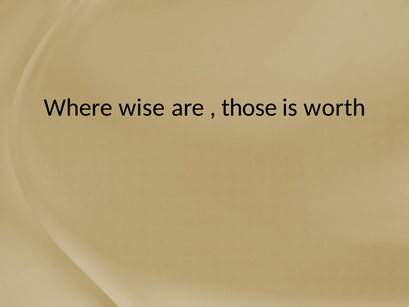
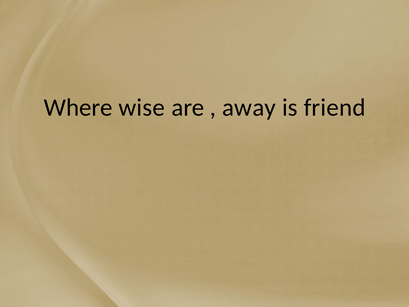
those: those -> away
worth: worth -> friend
